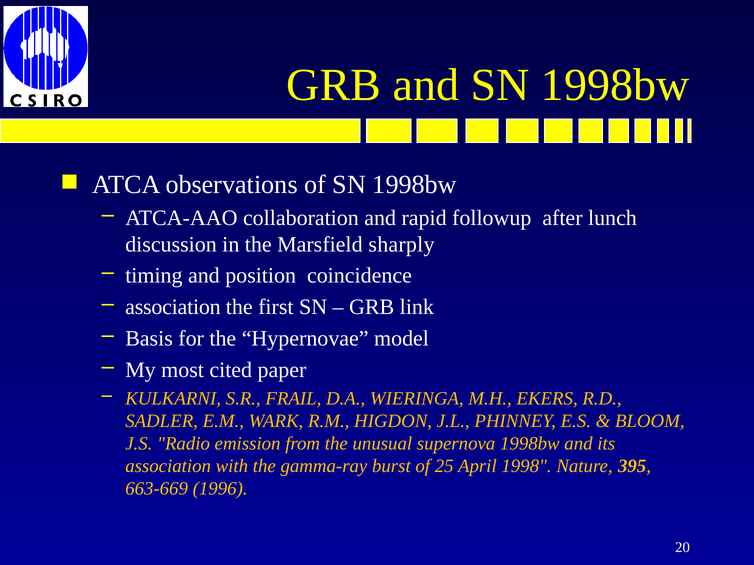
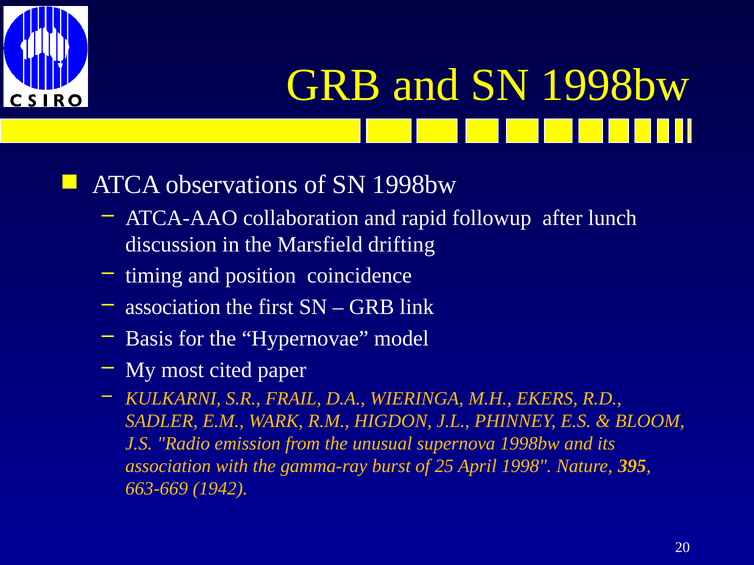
sharply: sharply -> drifting
1996: 1996 -> 1942
